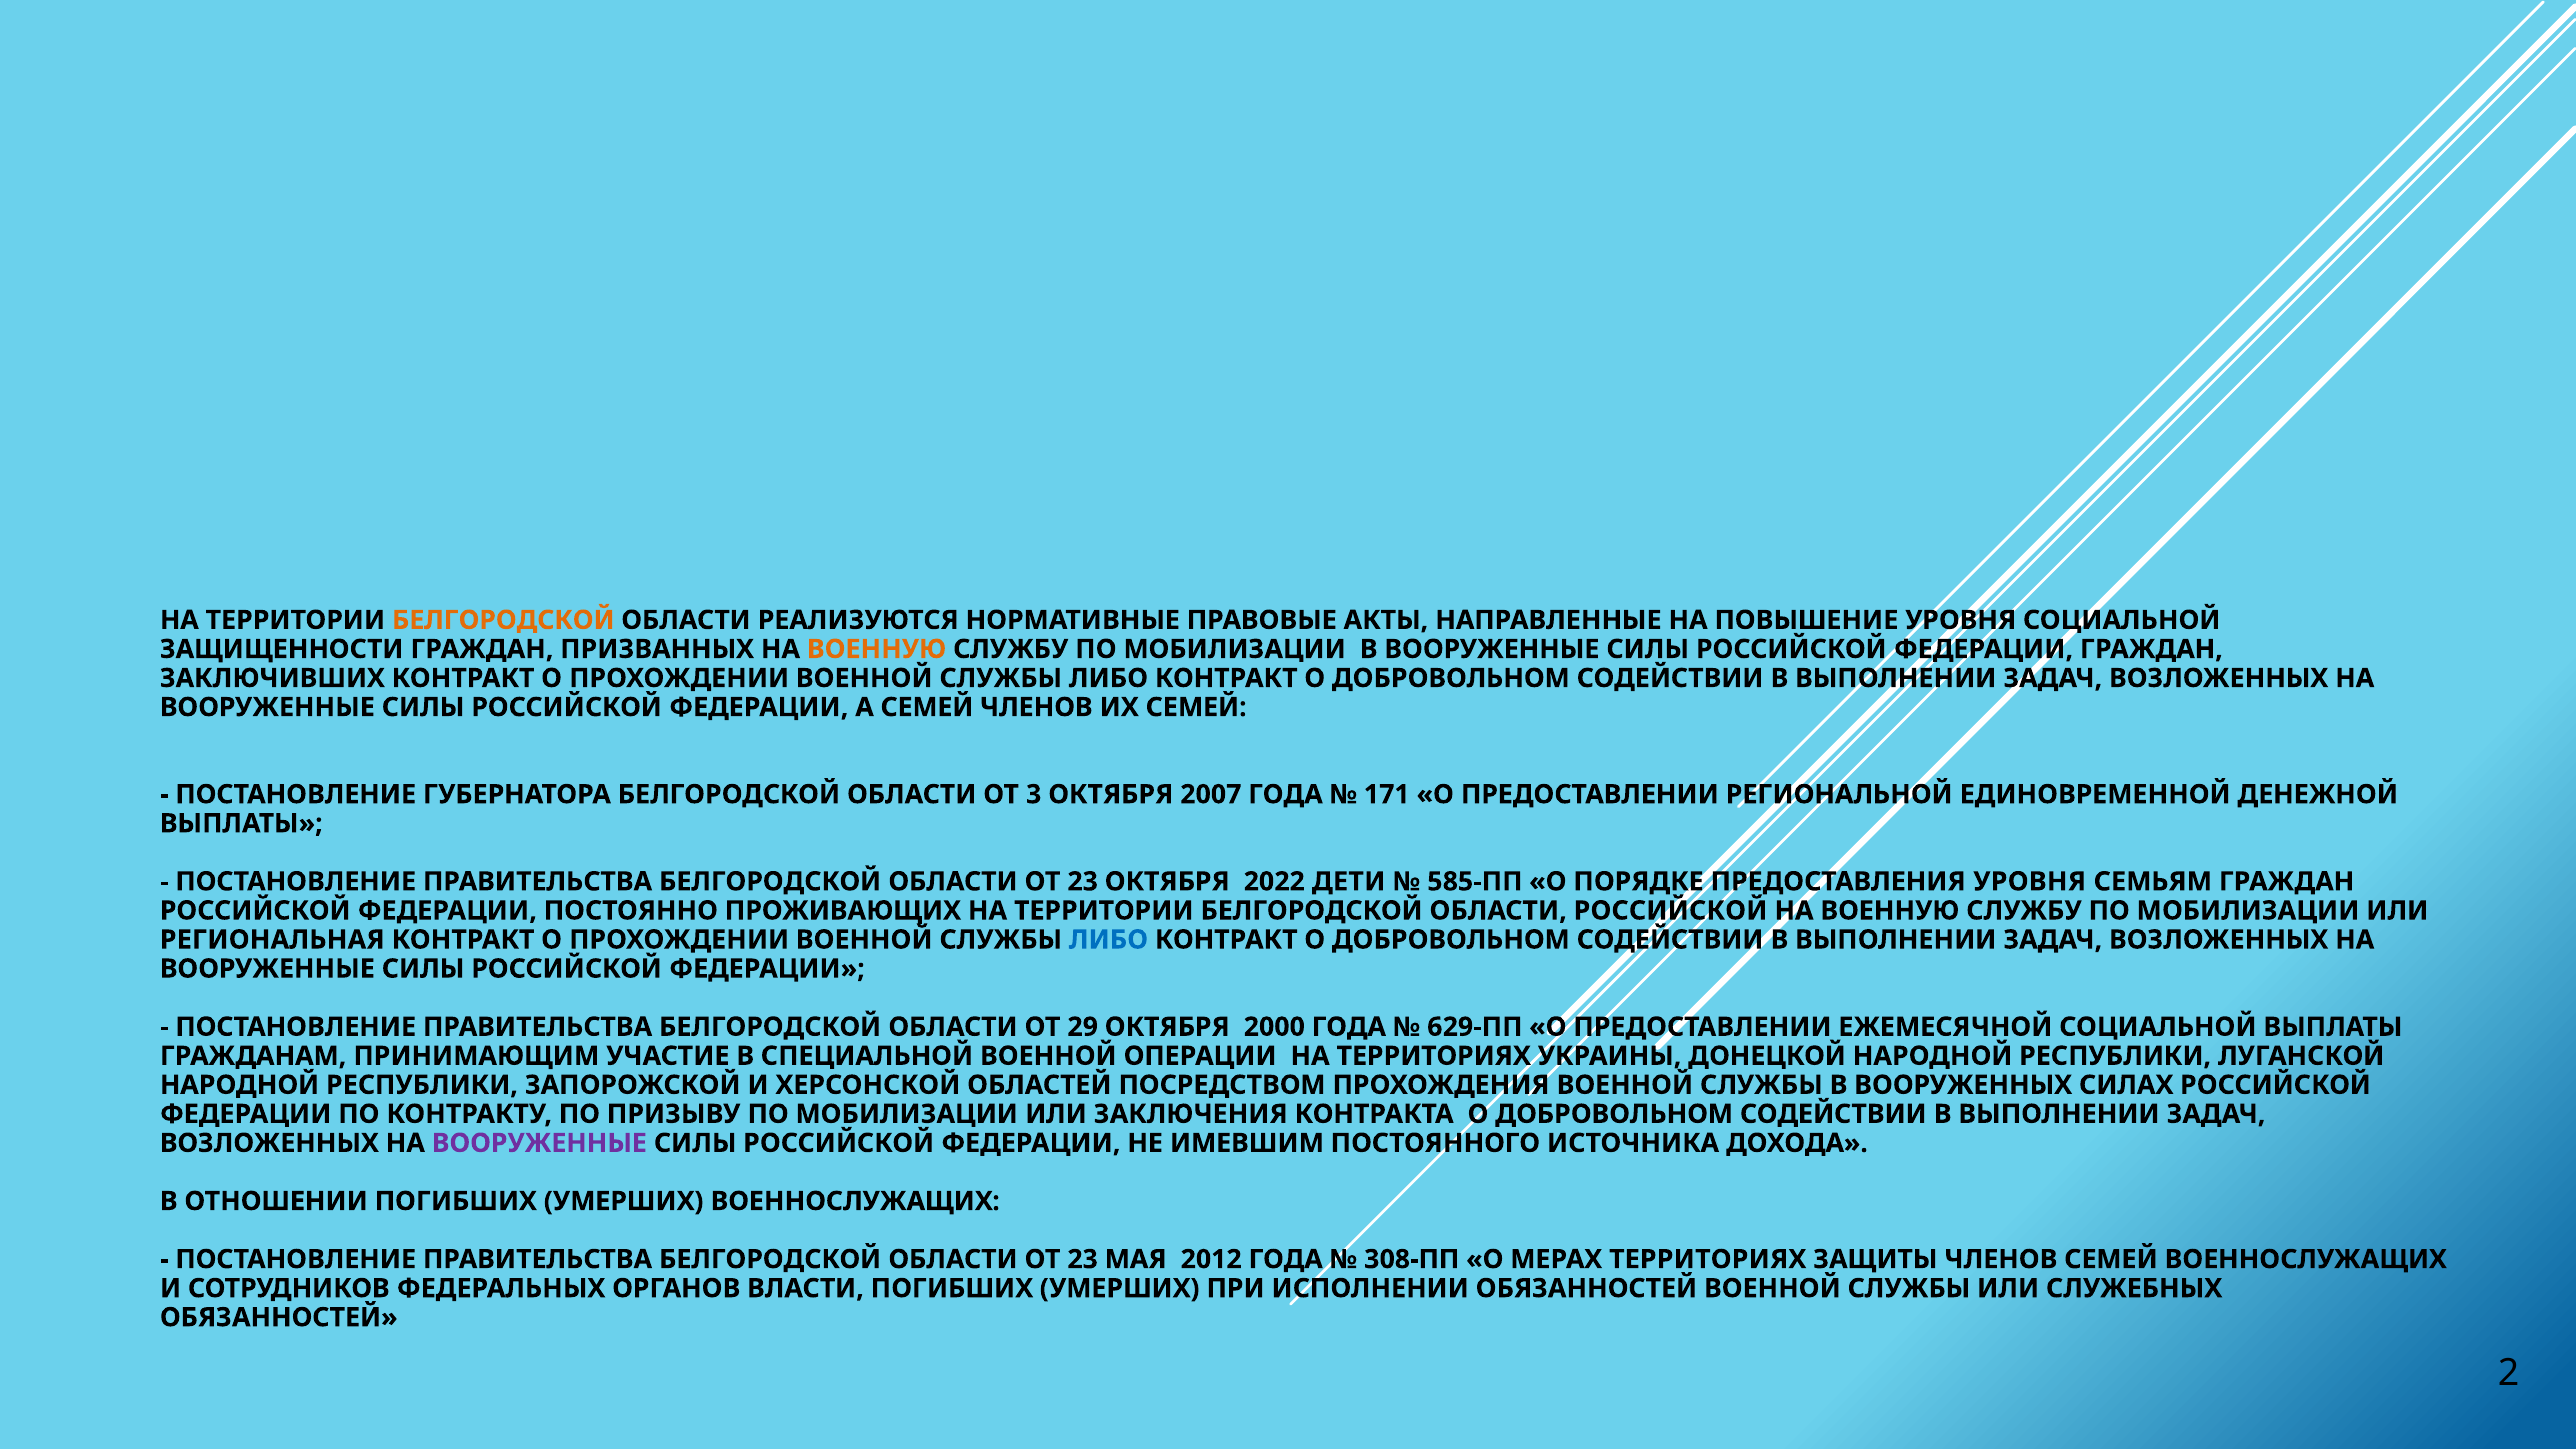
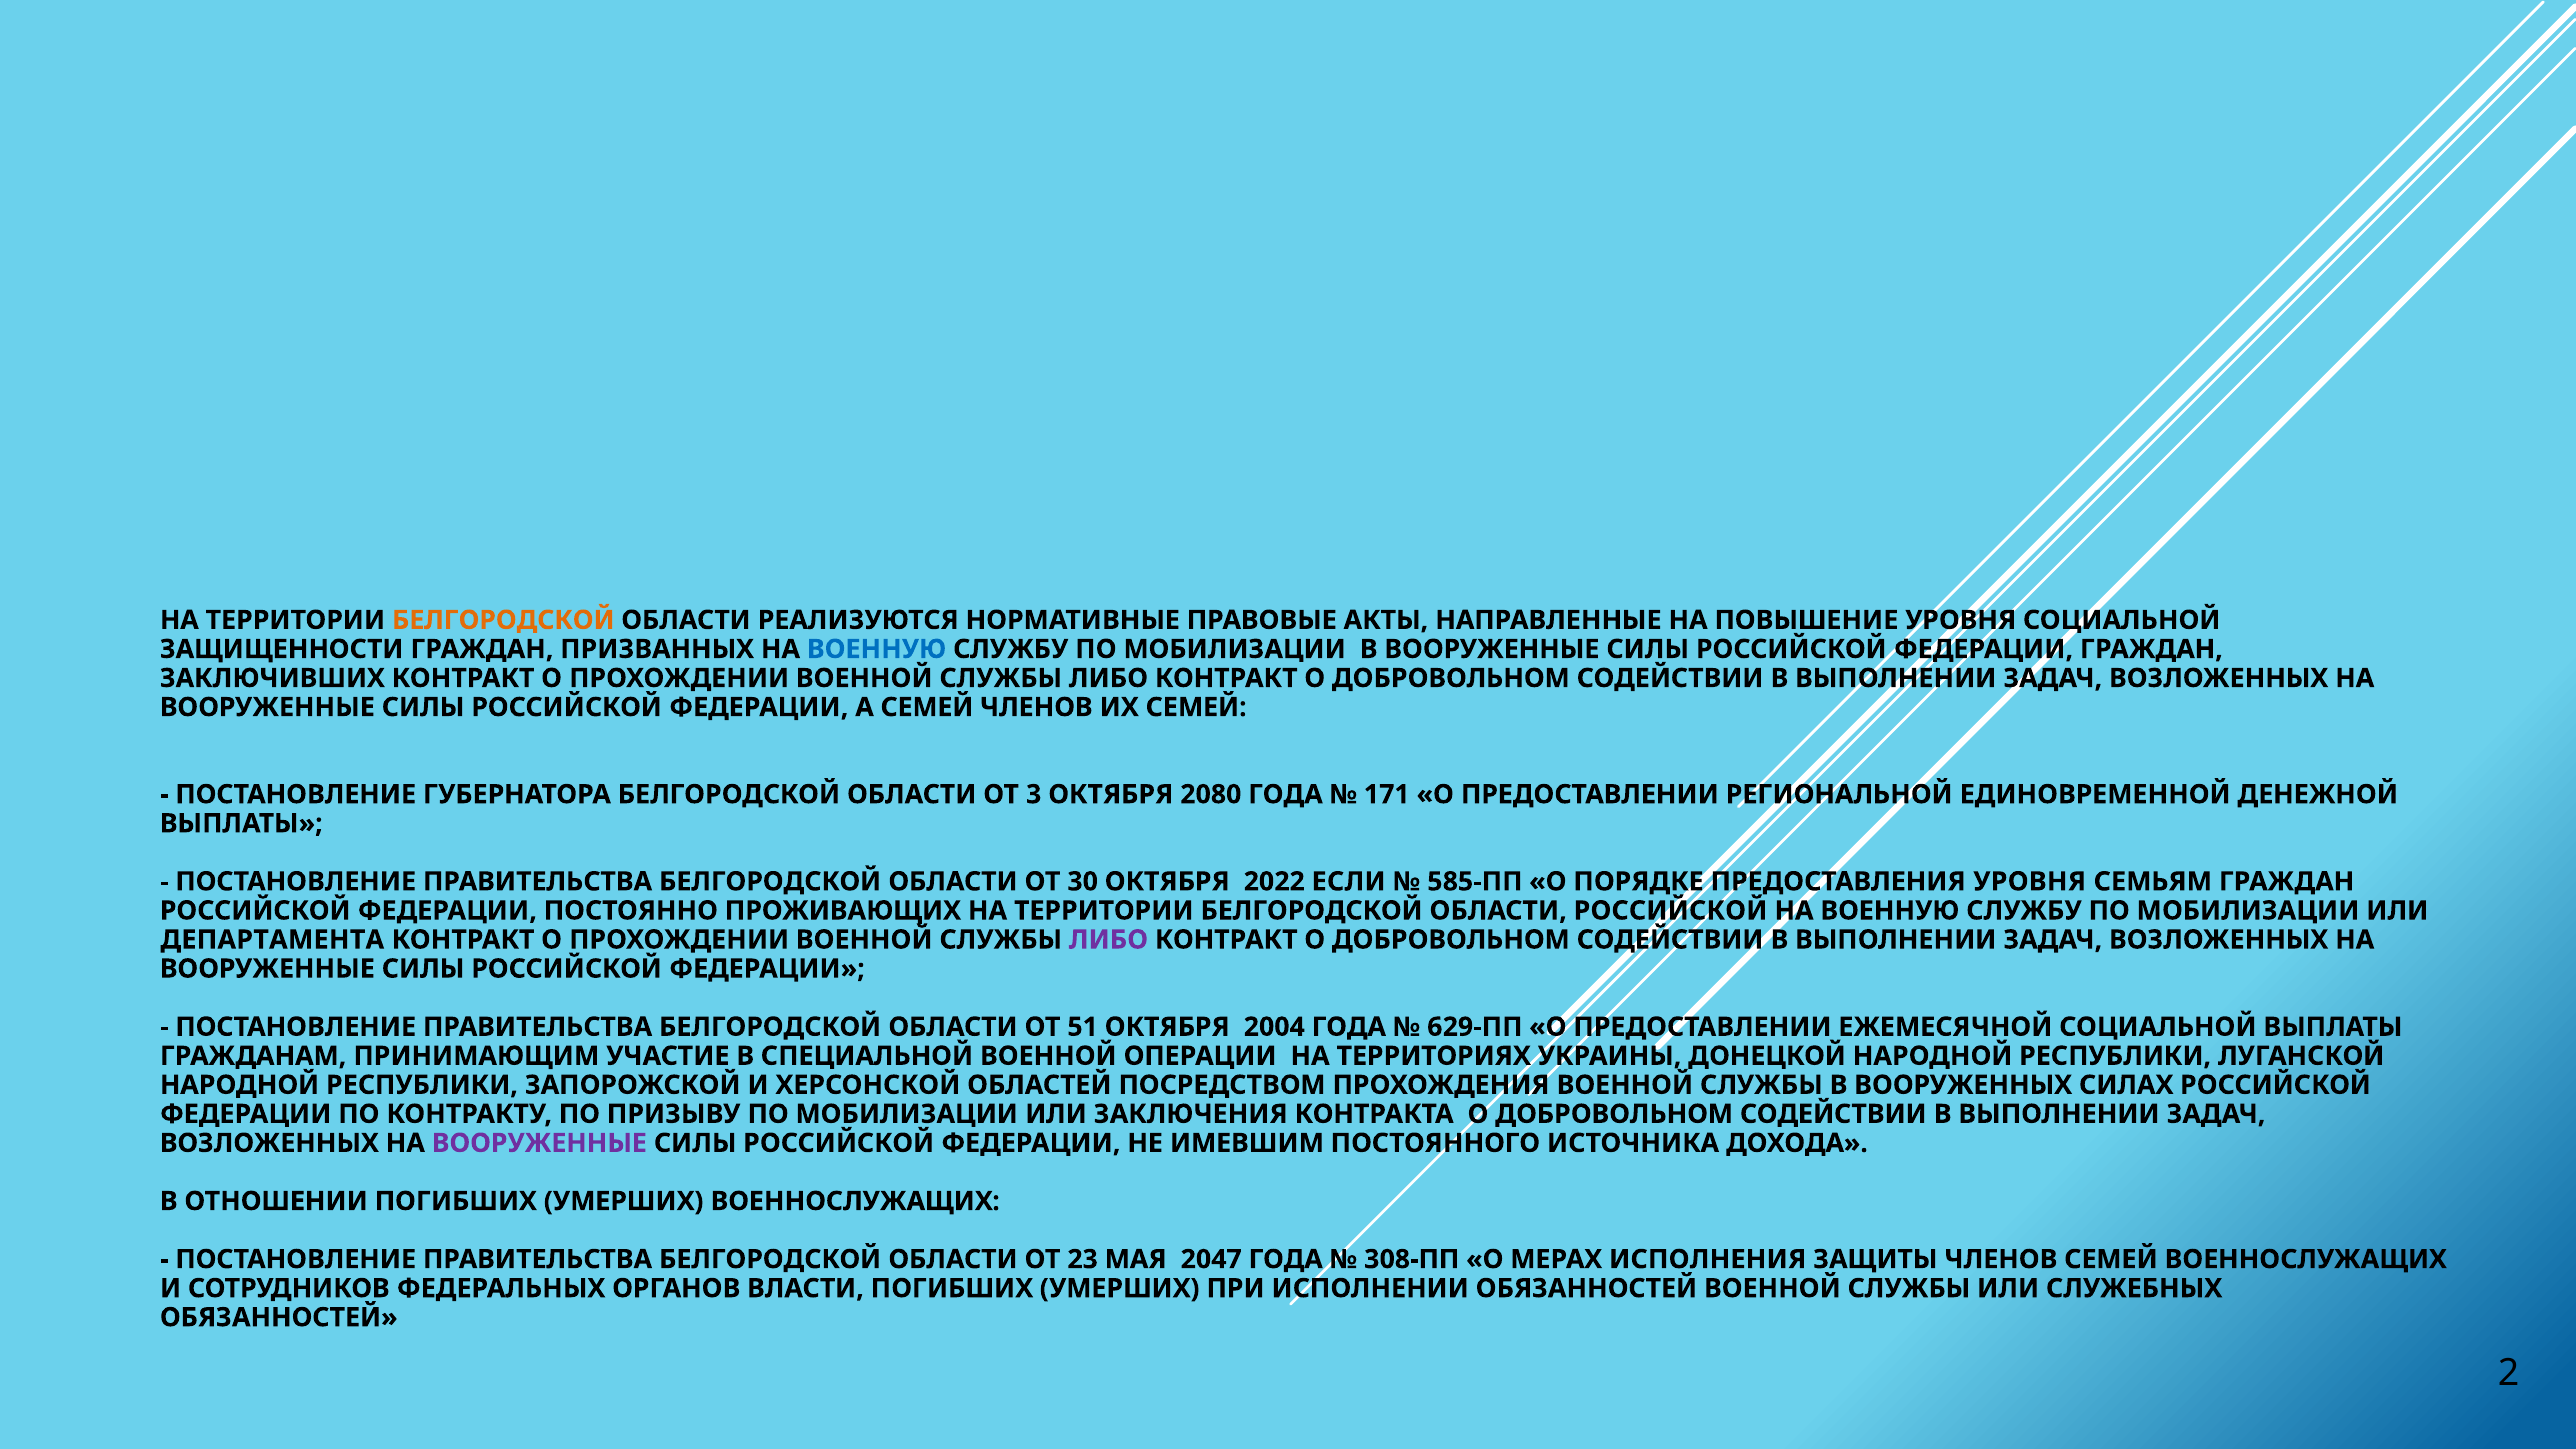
ВОЕННУЮ at (877, 649) colour: orange -> blue
2007: 2007 -> 2080
23 at (1083, 882): 23 -> 30
ДЕТИ: ДЕТИ -> ЕСЛИ
РЕГИОНАЛЬНАЯ: РЕГИОНАЛЬНАЯ -> ДЕПАРТАМЕНТА
ЛИБО at (1108, 940) colour: blue -> purple
29: 29 -> 51
2000: 2000 -> 2004
2012: 2012 -> 2047
МЕРАХ ТЕРРИТОРИЯХ: ТЕРРИТОРИЯХ -> ИСПОЛНЕНИЯ
